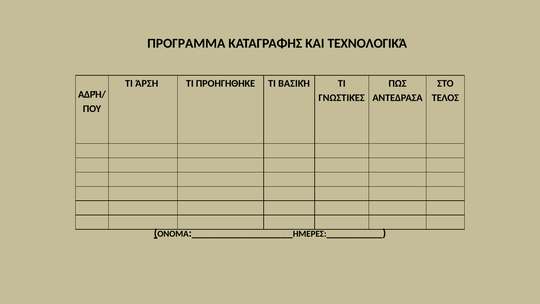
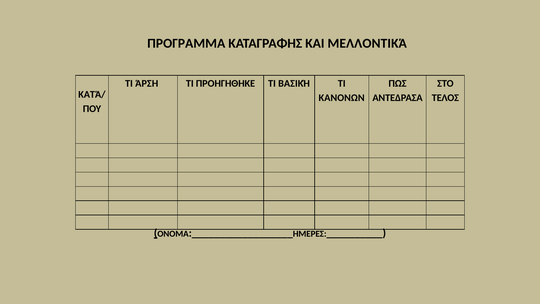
ΤΕΧΝΟΛΟΓΙΚΆ: ΤΕΧΝΟΛΟΓΙΚΆ -> ΜΕΛΛΟΝΤΙΚΆ
ΑΔΡΉ/: ΑΔΡΉ/ -> ΚΑΤΆ/
ΓΝΩΣΤΙΚΈΣ: ΓΝΩΣΤΙΚΈΣ -> ΚΑΝΟΝΩΝ
